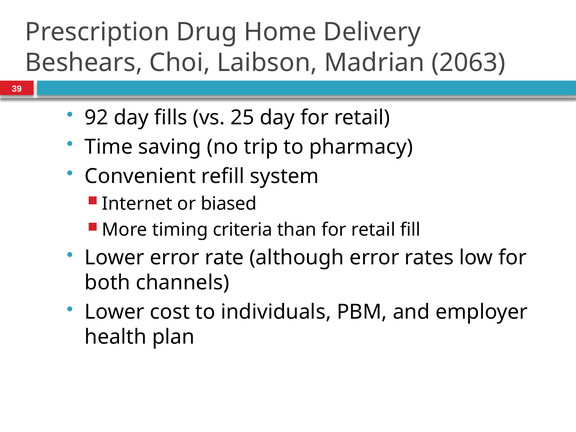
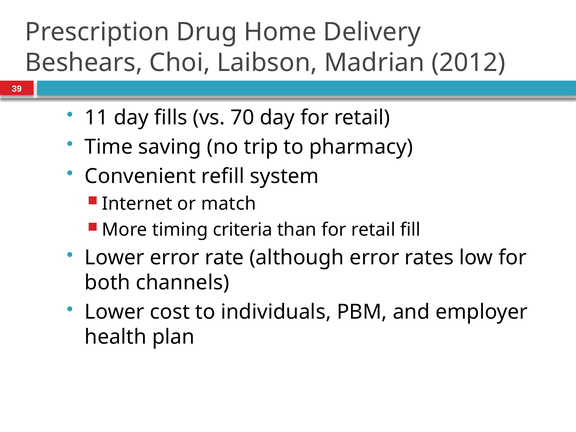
2063: 2063 -> 2012
92: 92 -> 11
25: 25 -> 70
biased: biased -> match
